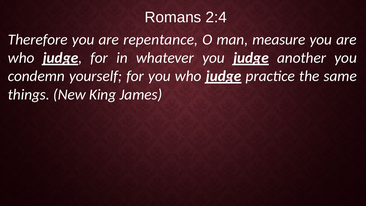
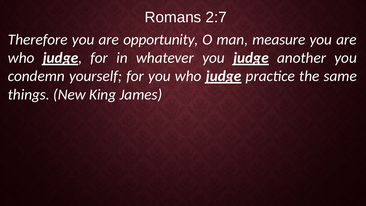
2:4: 2:4 -> 2:7
repentance: repentance -> opportunity
